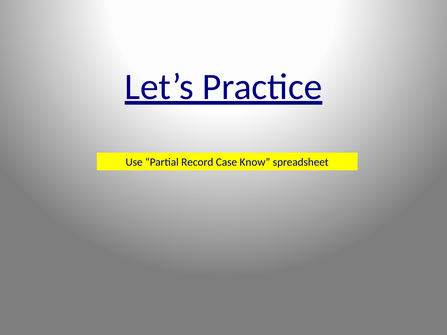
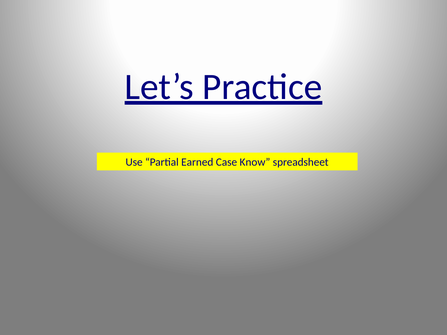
Record: Record -> Earned
